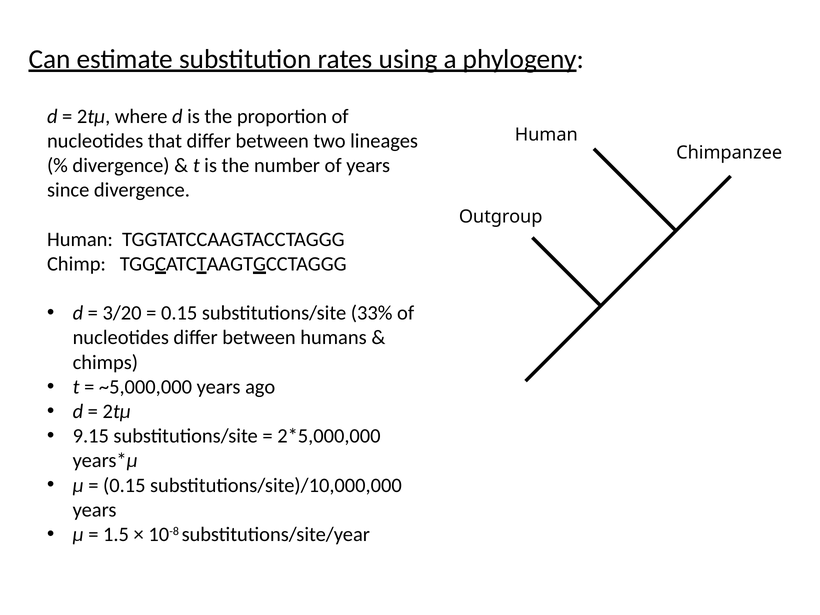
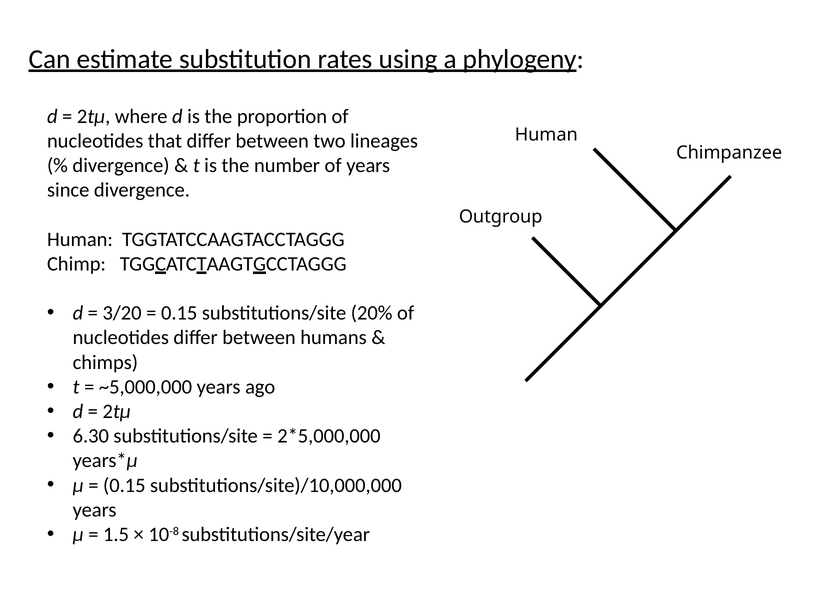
33%: 33% -> 20%
9.15: 9.15 -> 6.30
